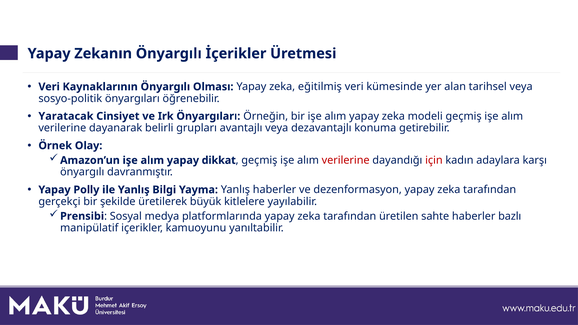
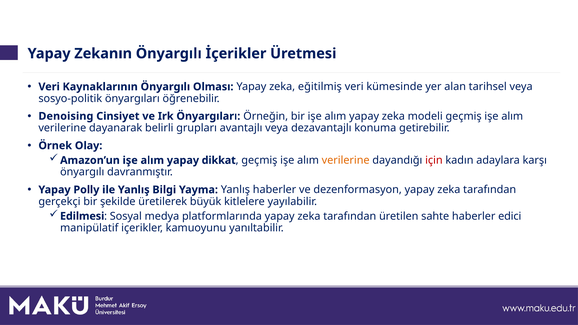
Yaratacak: Yaratacak -> Denoising
verilerine at (346, 160) colour: red -> orange
Prensibi: Prensibi -> Edilmesi
bazlı: bazlı -> edici
